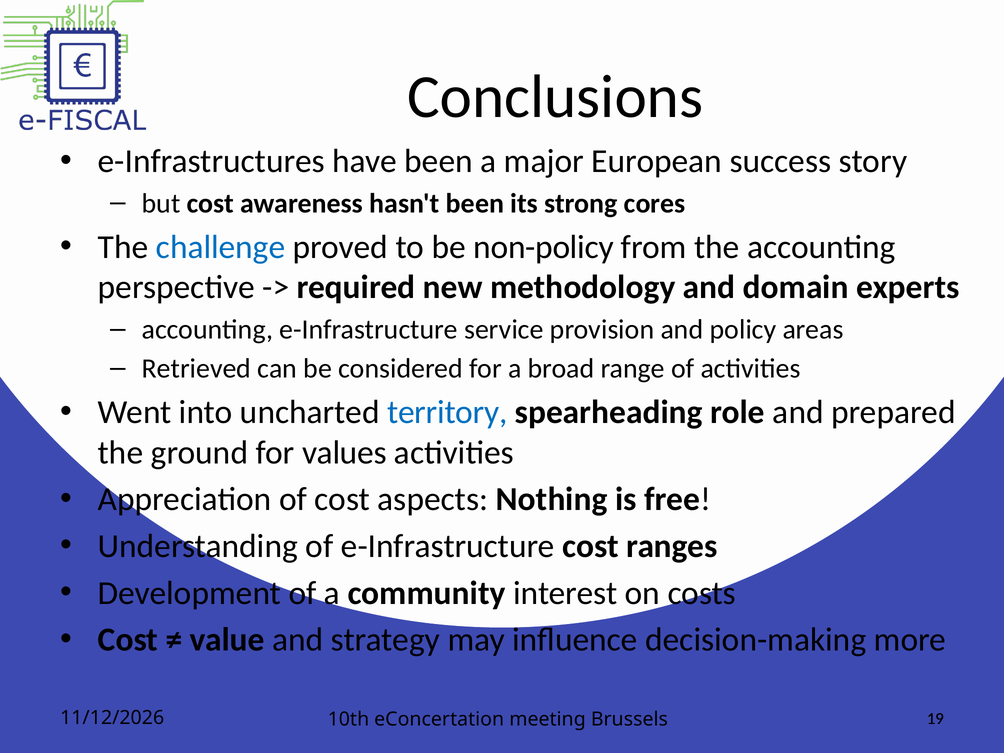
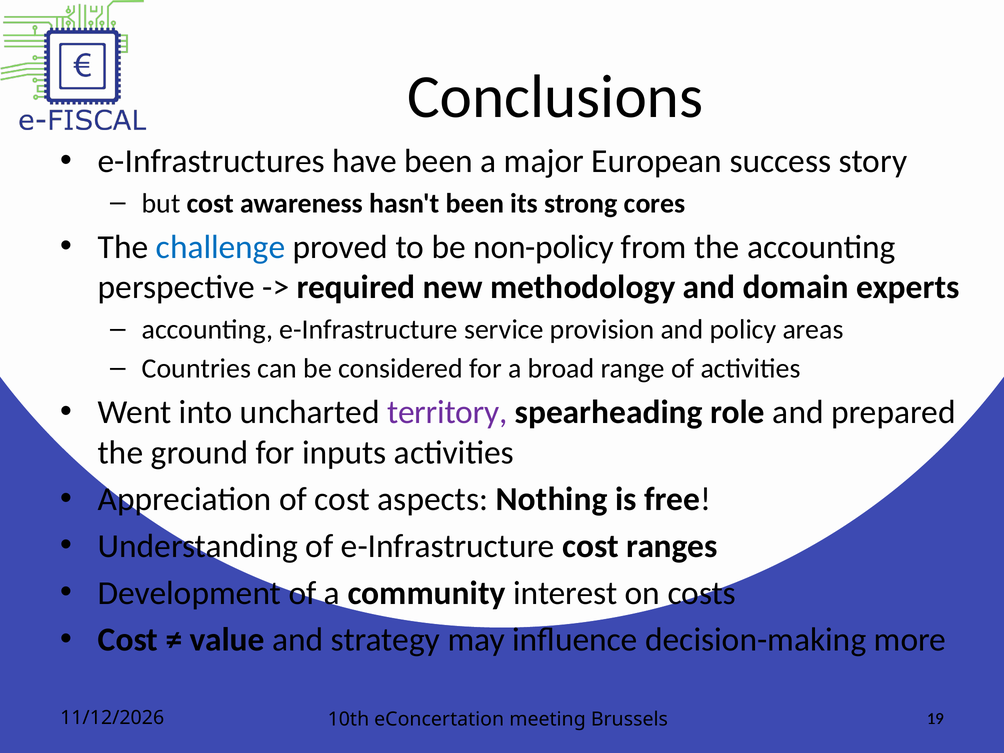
Retrieved: Retrieved -> Countries
territory colour: blue -> purple
values: values -> inputs
